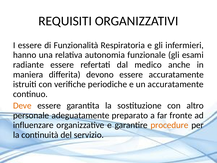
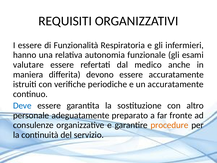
radiante: radiante -> valutare
Deve colour: orange -> blue
influenzare: influenzare -> consulenze
